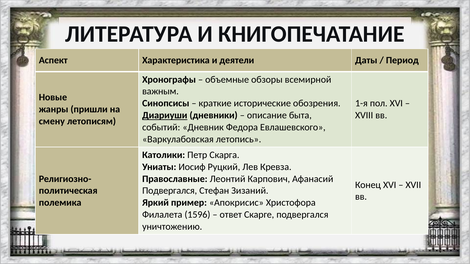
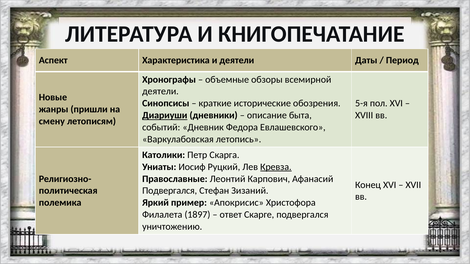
важным at (160, 92): важным -> деятели
1-я: 1-я -> 5-я
Кревза underline: none -> present
1596: 1596 -> 1897
